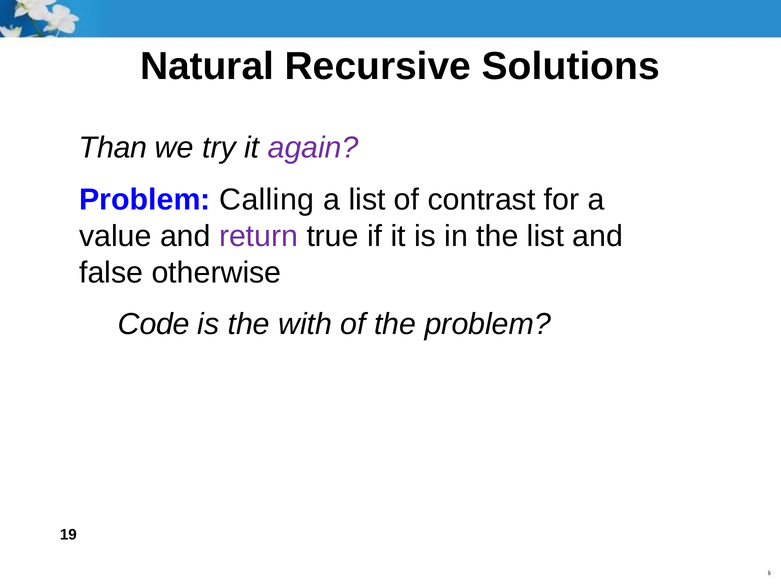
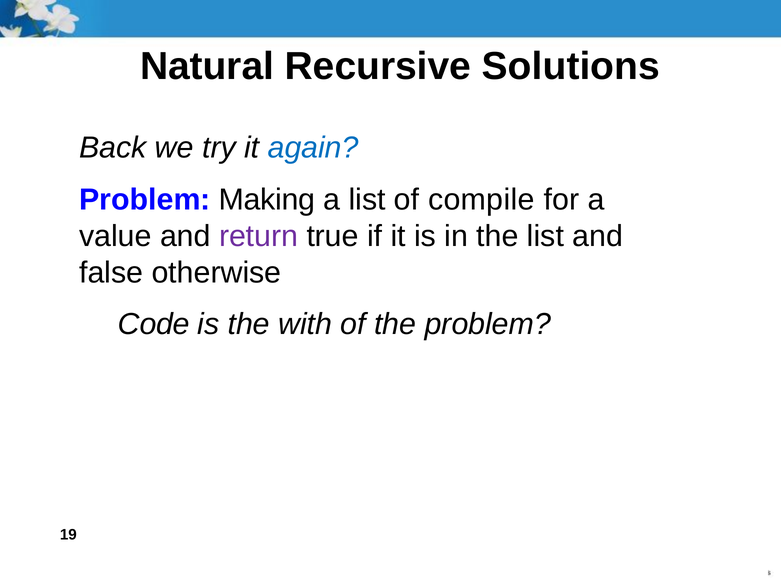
Than: Than -> Back
again colour: purple -> blue
Calling: Calling -> Making
contrast: contrast -> compile
